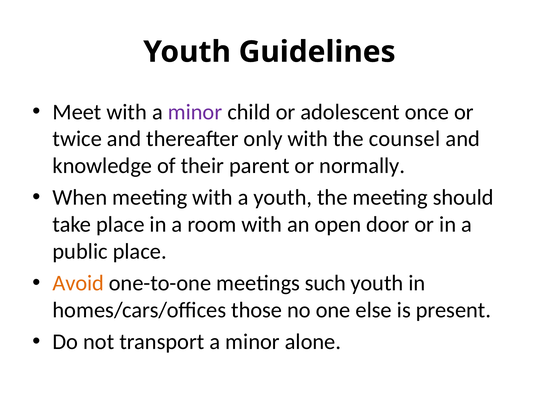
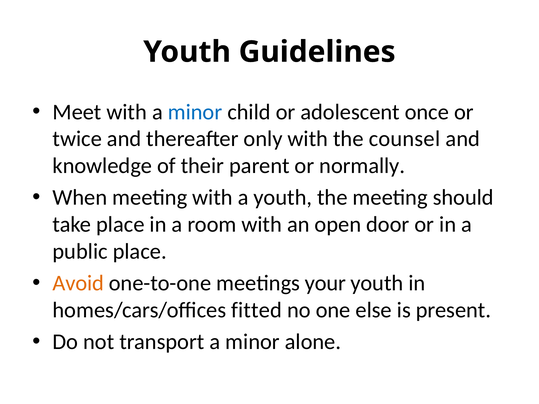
minor at (195, 112) colour: purple -> blue
such: such -> your
those: those -> fitted
